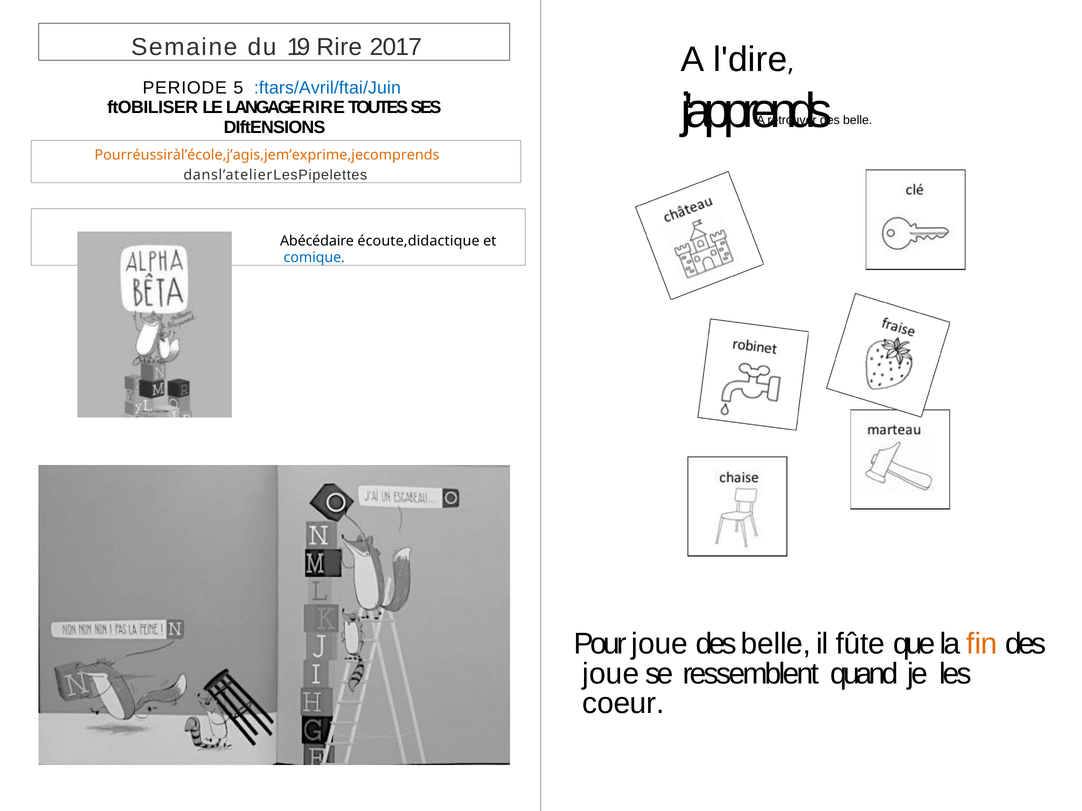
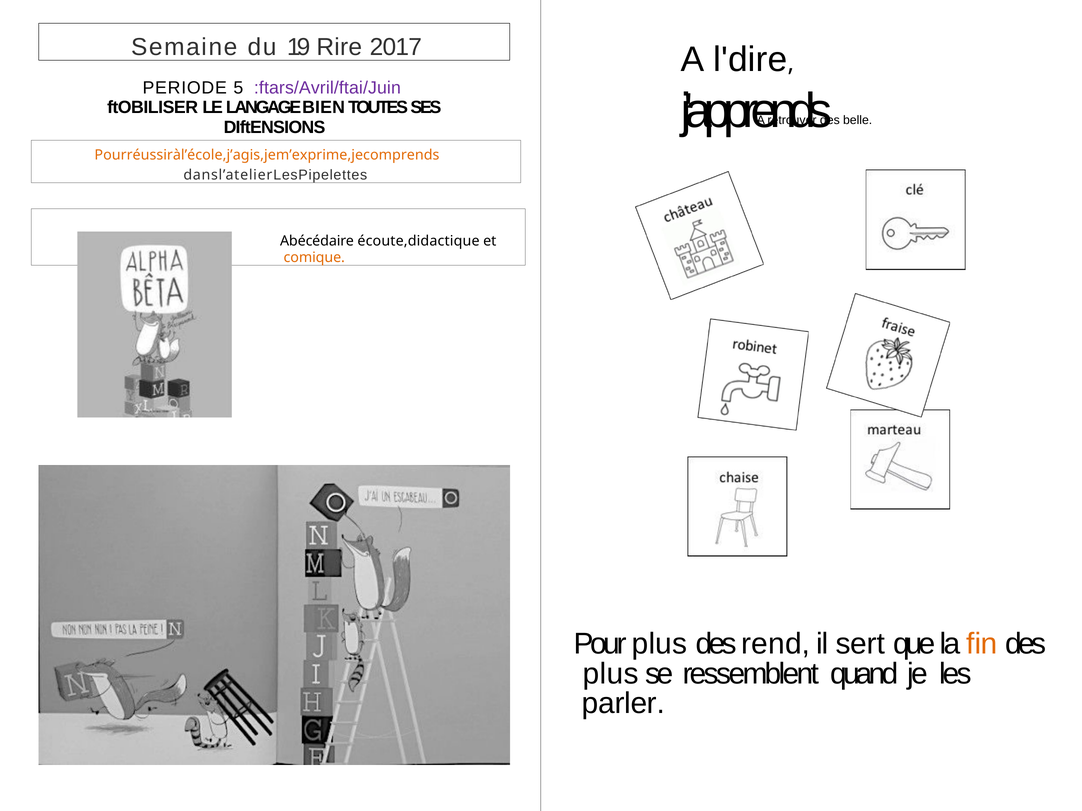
:ftars/Avril/ftai/Juin colour: blue -> purple
LANGAGE RIRE: RIRE -> BIEN
comique colour: blue -> orange
Pour joue: joue -> plus
belle at (776, 644): belle -> rend
fûte: fûte -> sert
joue at (611, 674): joue -> plus
coeur: coeur -> parler
